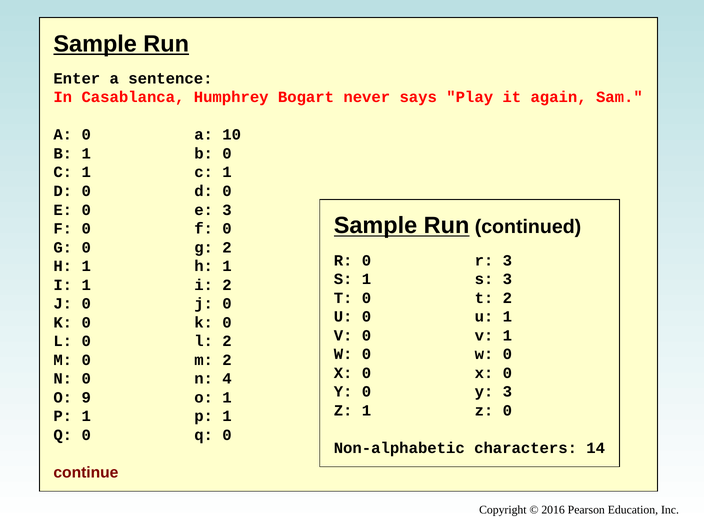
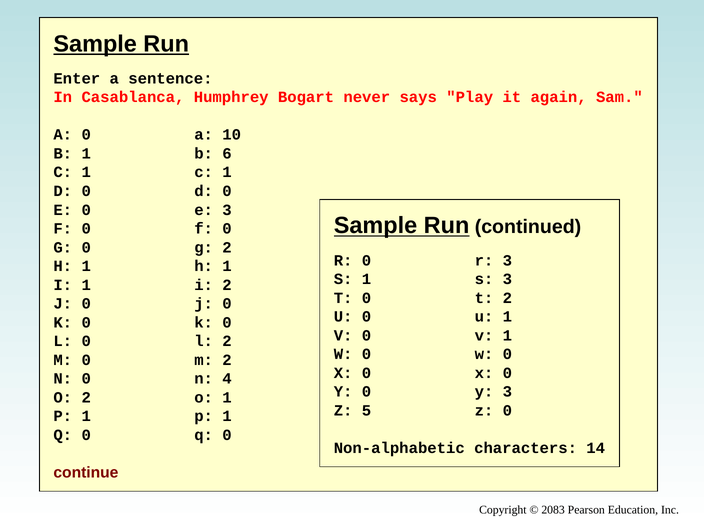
0 at (227, 154): 0 -> 6
O 9: 9 -> 2
Z 1: 1 -> 5
2016: 2016 -> 2083
